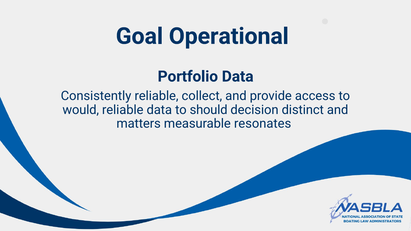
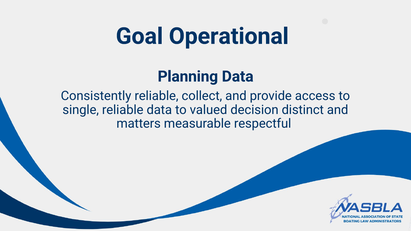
Portfolio: Portfolio -> Planning
would: would -> single
should: should -> valued
resonates: resonates -> respectful
